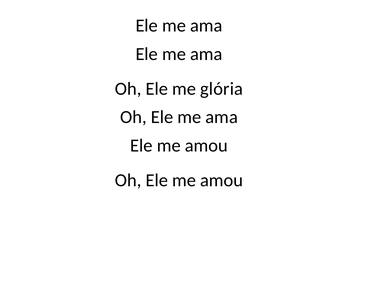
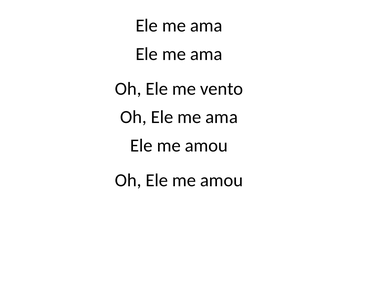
glória: glória -> vento
